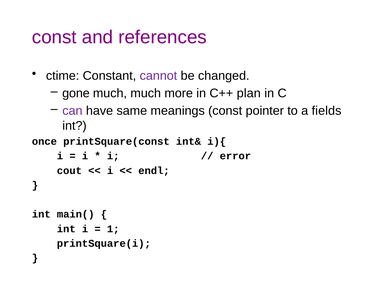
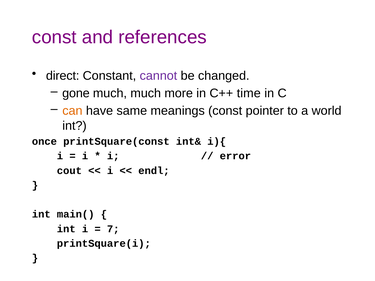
ctime: ctime -> direct
plan: plan -> time
can colour: purple -> orange
fields: fields -> world
1: 1 -> 7
